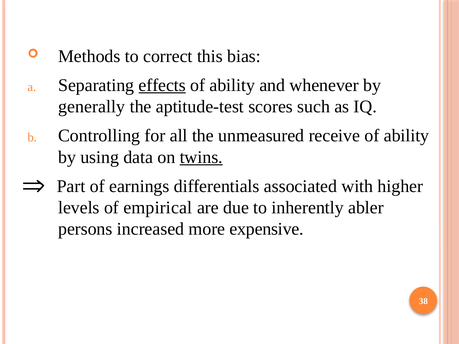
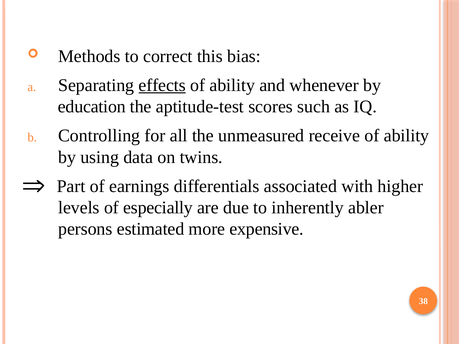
generally: generally -> education
twins underline: present -> none
empirical: empirical -> especially
increased: increased -> estimated
